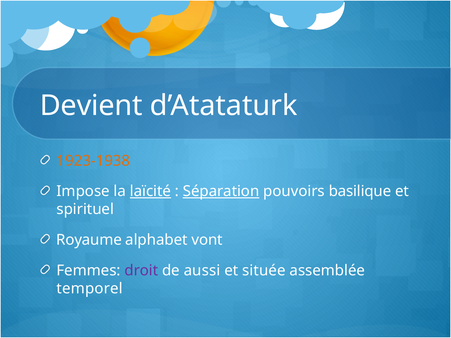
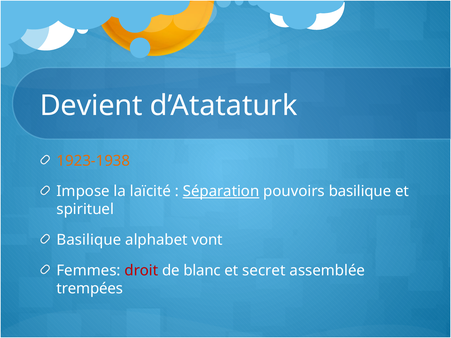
laïcité underline: present -> none
Royaume at (89, 240): Royaume -> Basilique
droit colour: purple -> red
aussi: aussi -> blanc
située: située -> secret
temporel: temporel -> trempées
